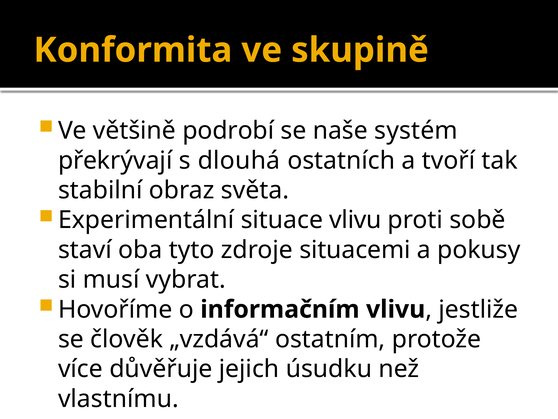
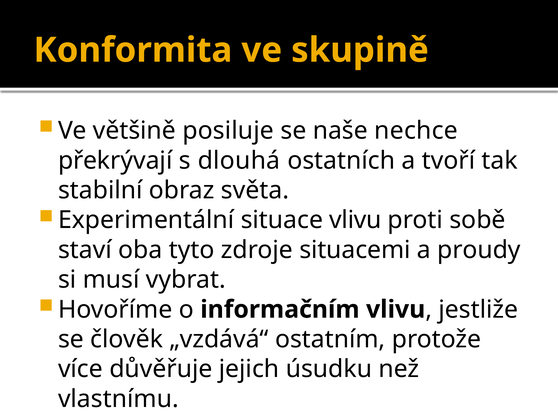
podrobí: podrobí -> posiluje
systém: systém -> nechce
pokusy: pokusy -> proudy
